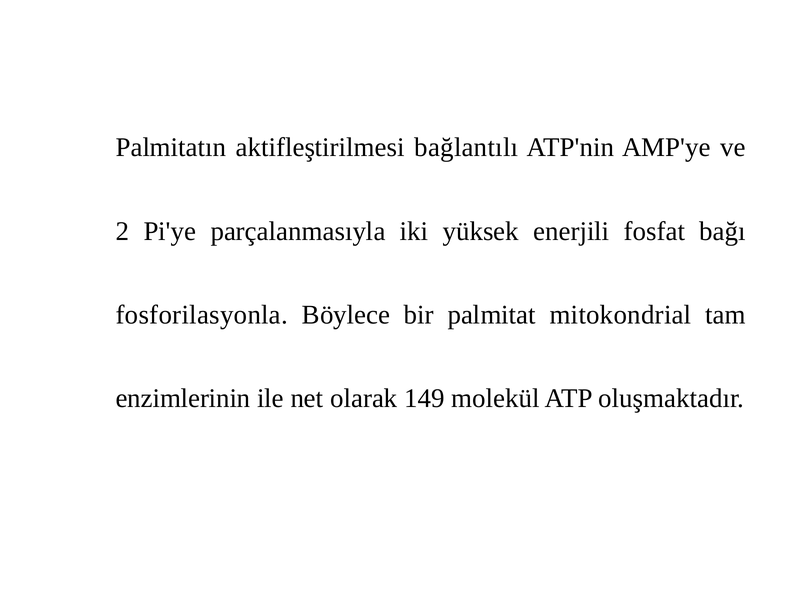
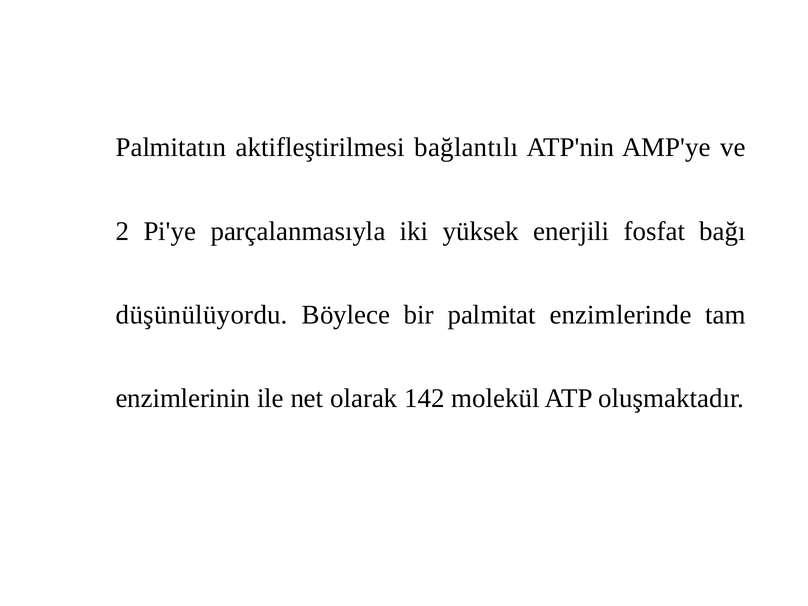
fosforilasyonla: fosforilasyonla -> düşünülüyordu
mitokondrial: mitokondrial -> enzimlerinde
149: 149 -> 142
